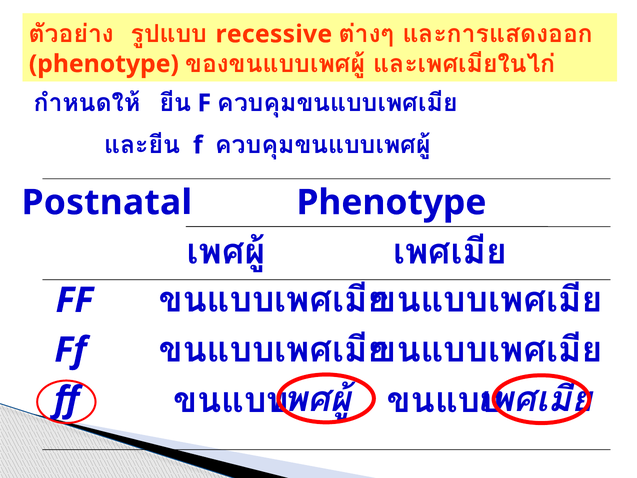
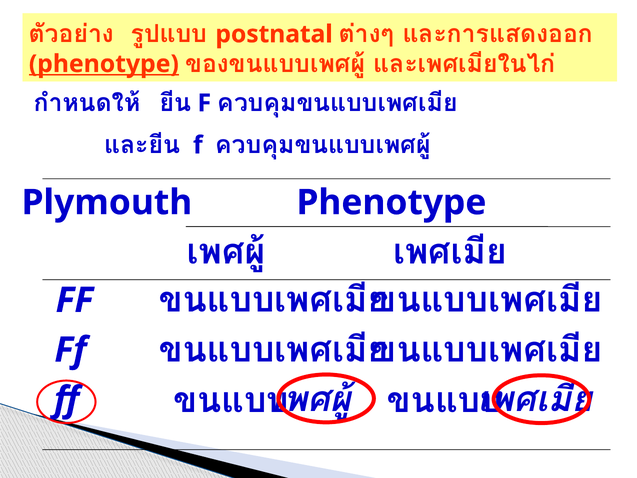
recessive: recessive -> postnatal
phenotype at (104, 64) underline: none -> present
Postnatal: Postnatal -> Plymouth
